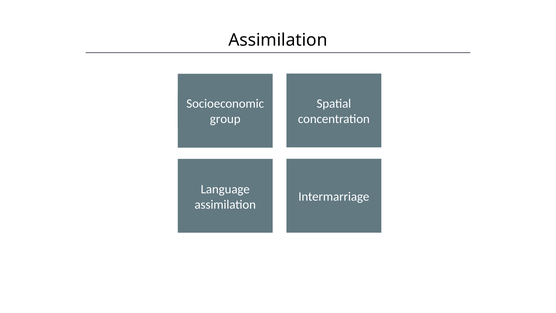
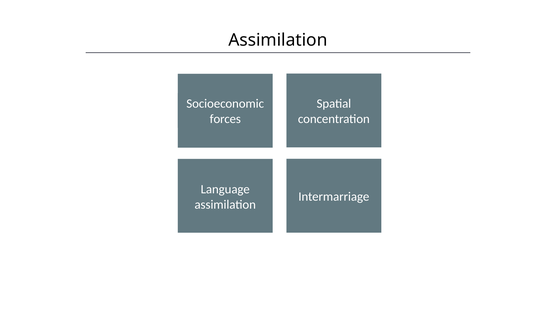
group: group -> forces
